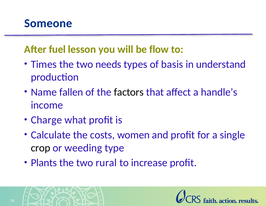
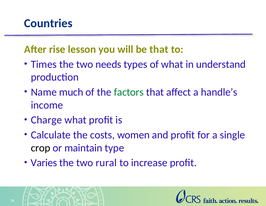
Someone: Someone -> Countries
fuel: fuel -> rise
be flow: flow -> that
of basis: basis -> what
fallen: fallen -> much
factors colour: black -> green
weeding: weeding -> maintain
Plants: Plants -> Varies
